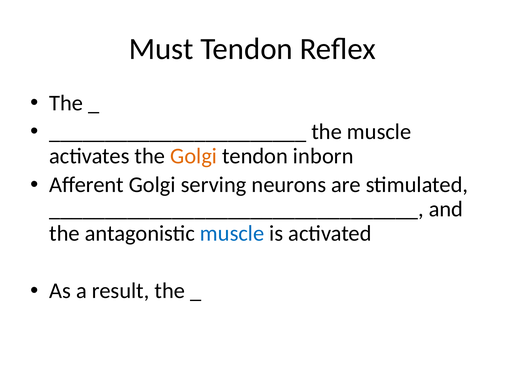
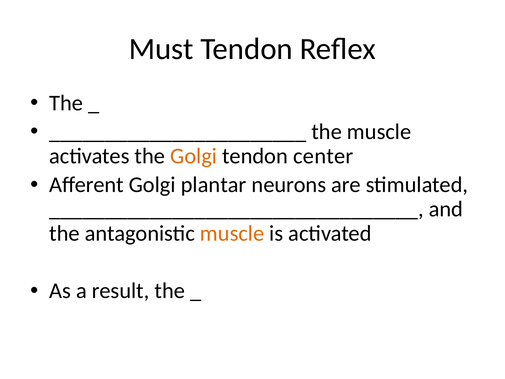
inborn: inborn -> center
serving: serving -> plantar
muscle at (232, 233) colour: blue -> orange
